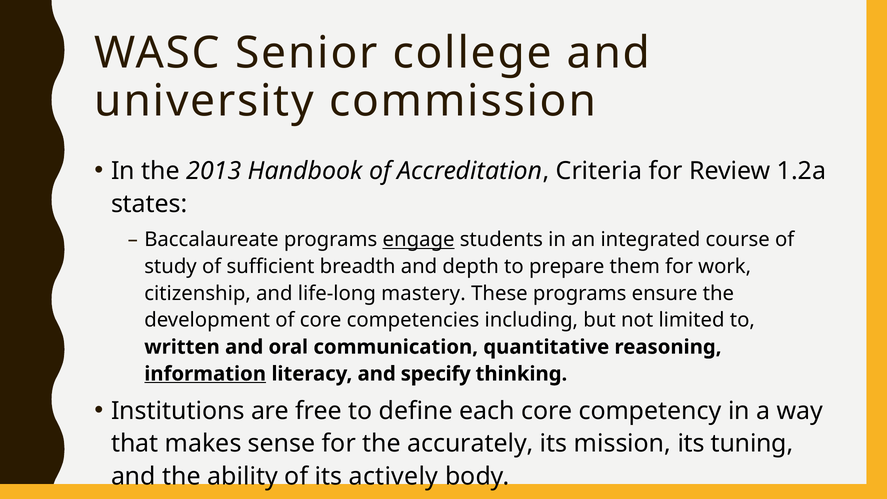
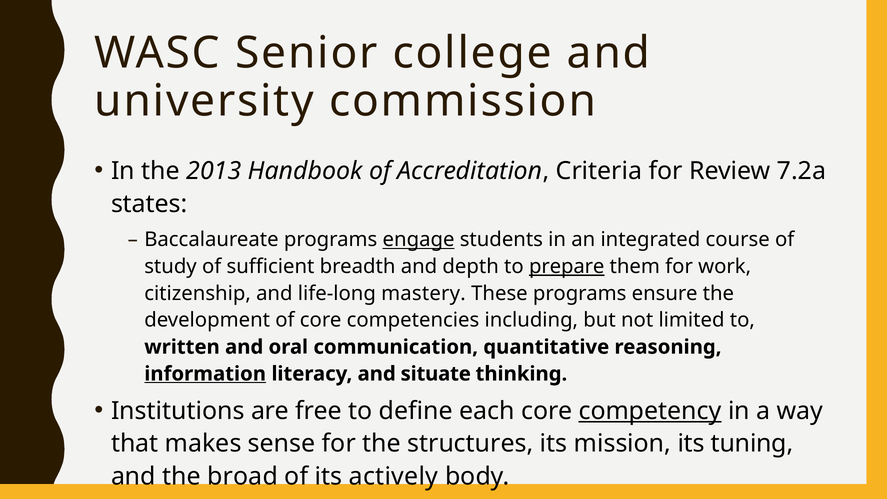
1.2a: 1.2a -> 7.2a
prepare underline: none -> present
specify: specify -> situate
competency underline: none -> present
accurately: accurately -> structures
ability: ability -> broad
